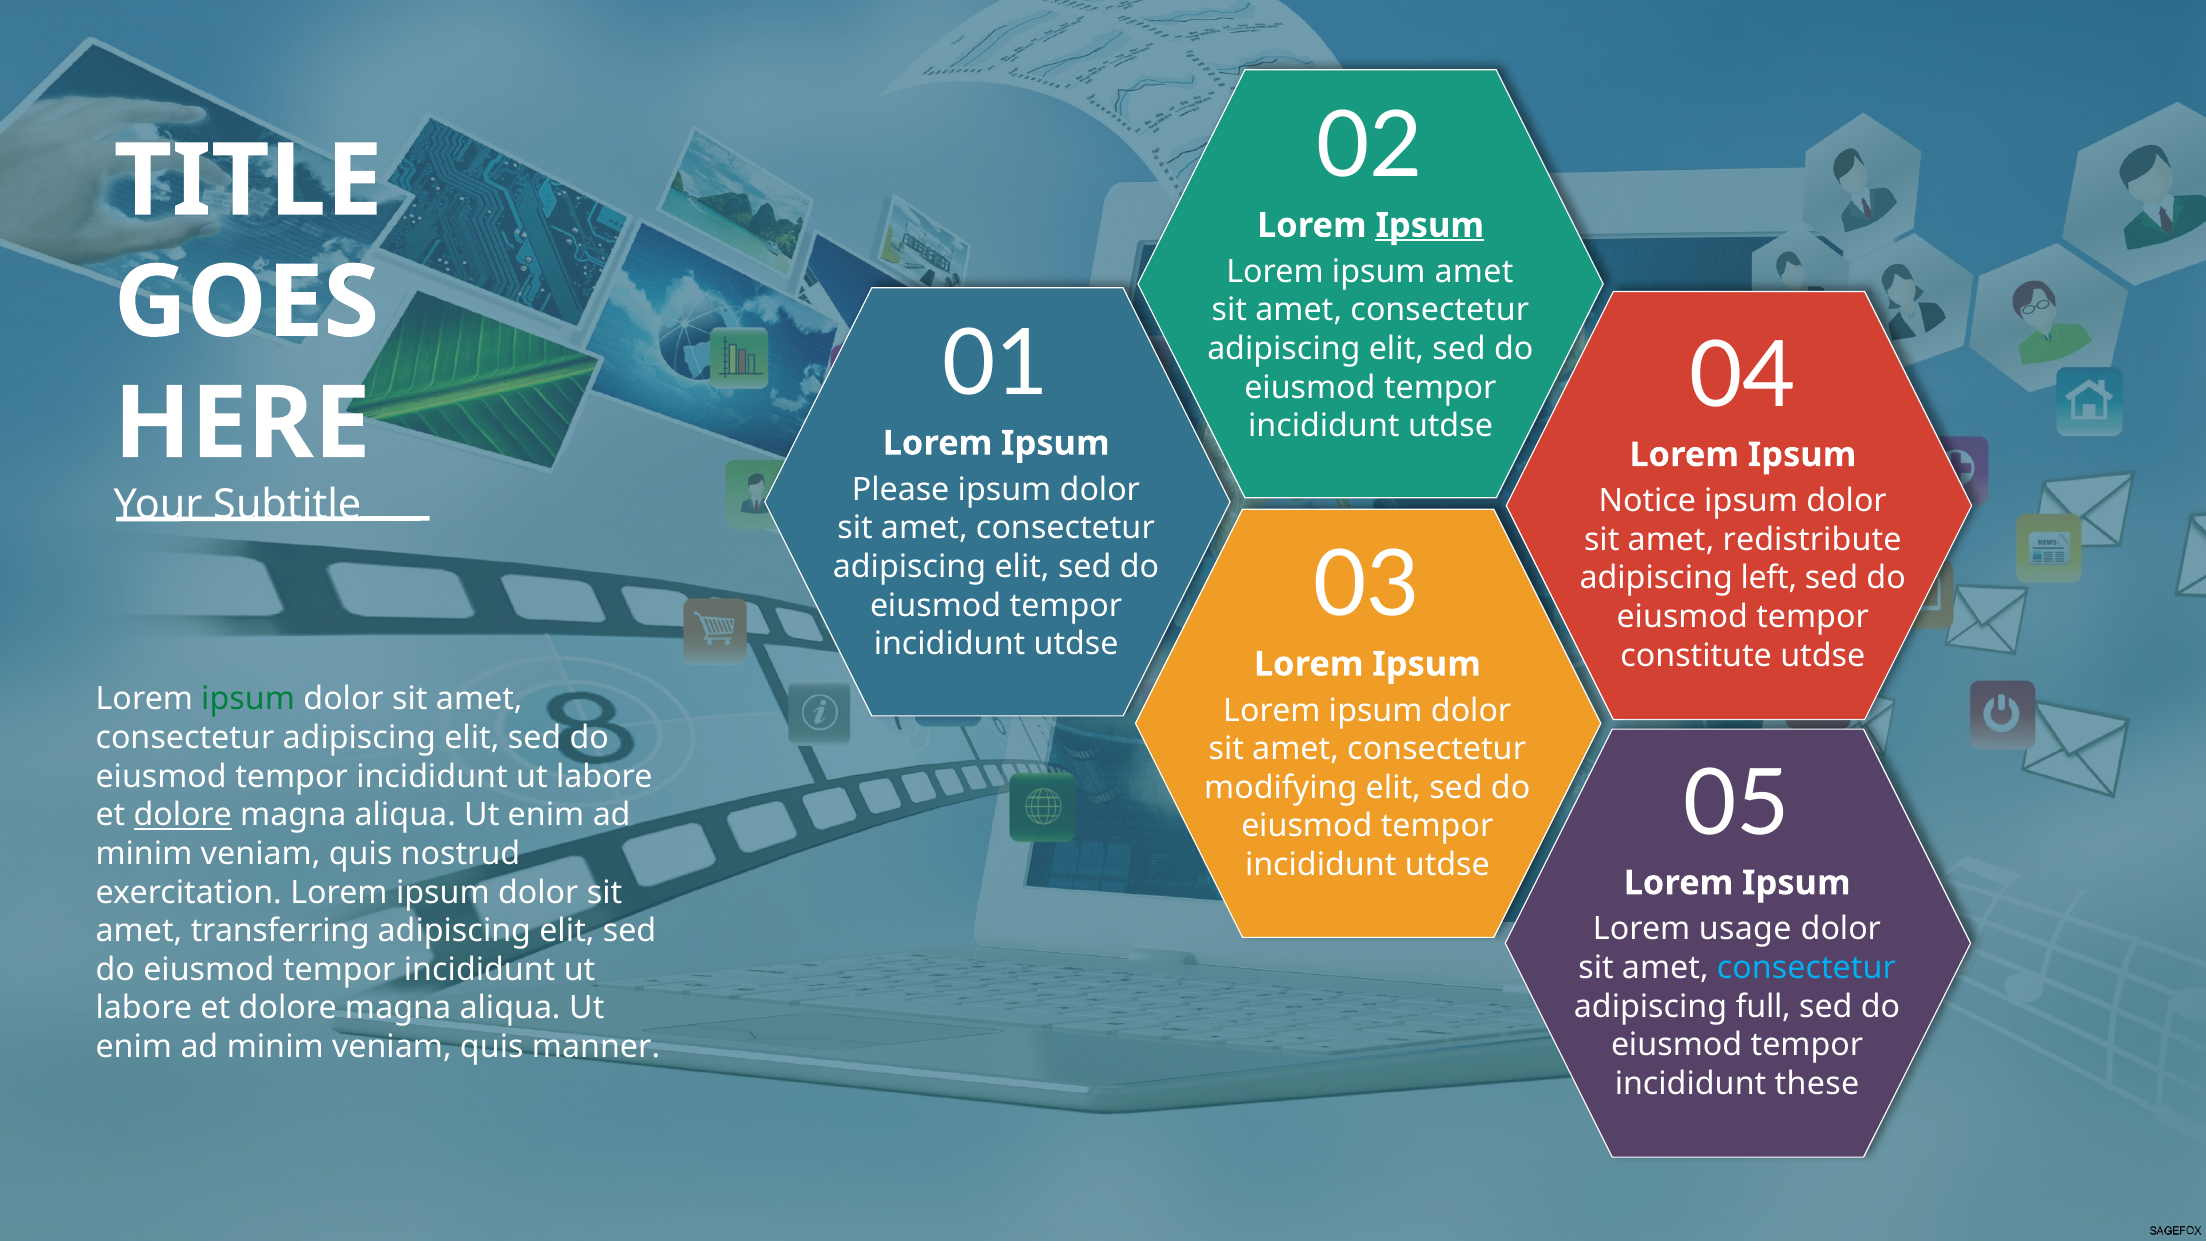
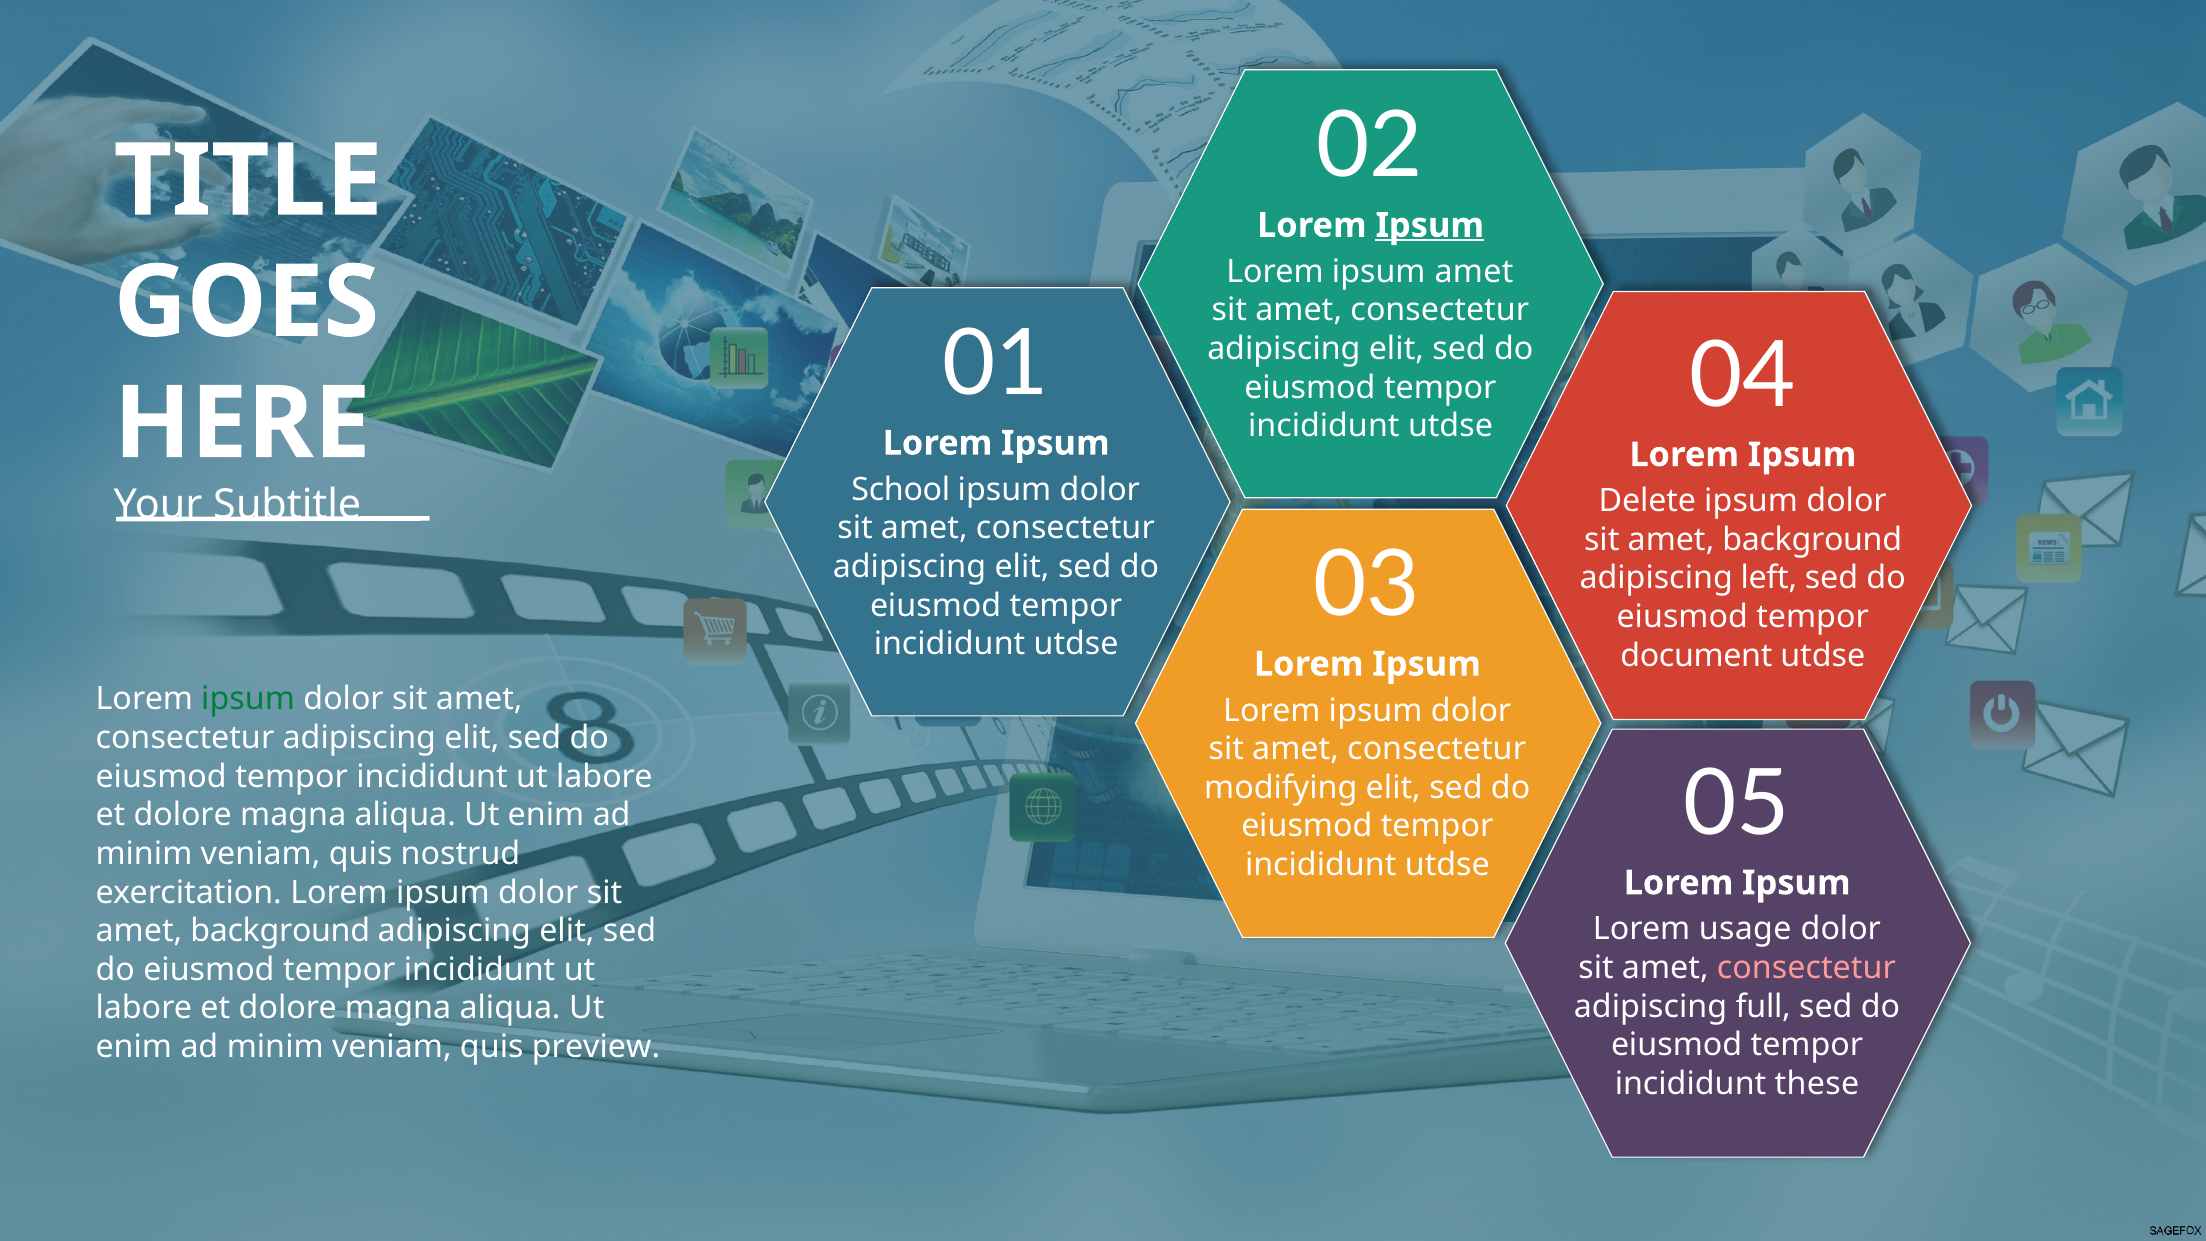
Please: Please -> School
Notice: Notice -> Delete
redistribute at (1812, 540): redistribute -> background
constitute: constitute -> document
dolore at (183, 815) underline: present -> none
transferring at (280, 931): transferring -> background
consectetur at (1806, 968) colour: light blue -> pink
manner: manner -> preview
